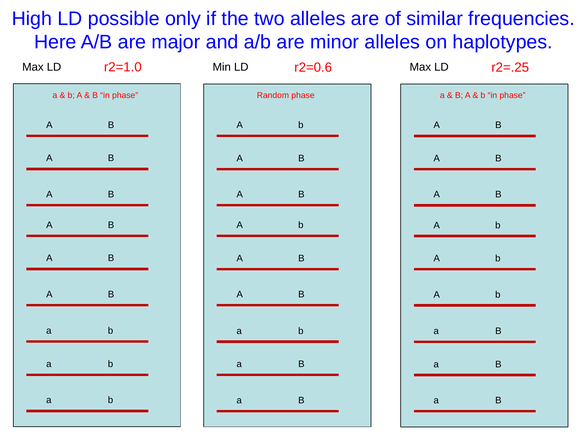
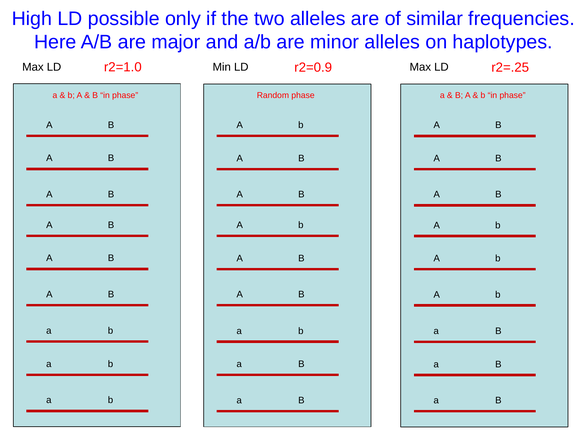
r2=0.6: r2=0.6 -> r2=0.9
